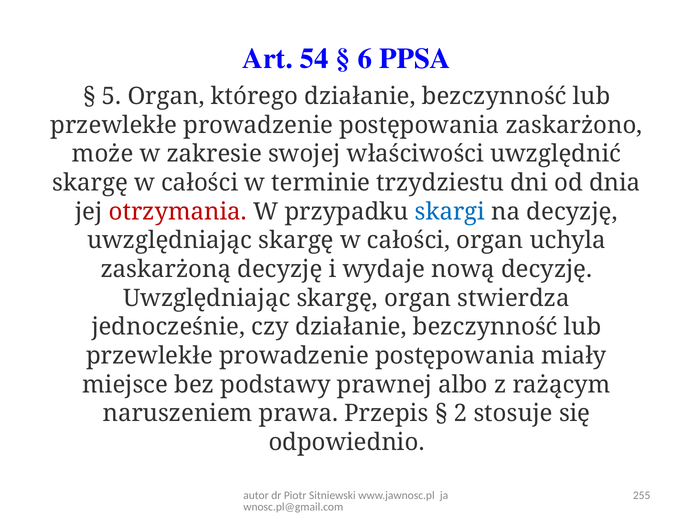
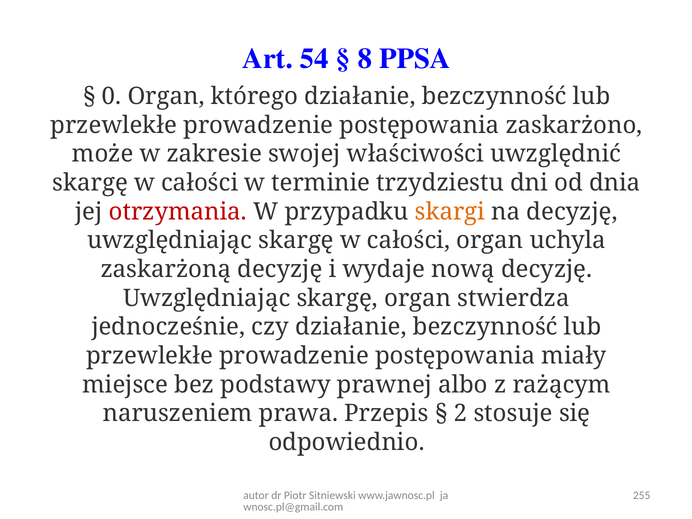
6: 6 -> 8
5: 5 -> 0
skargi colour: blue -> orange
